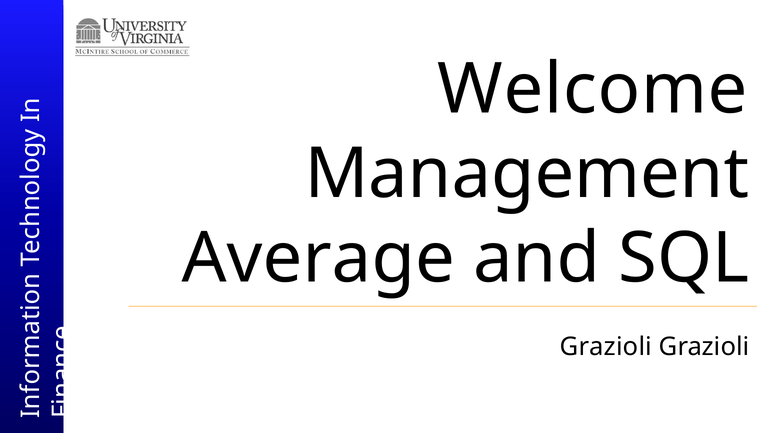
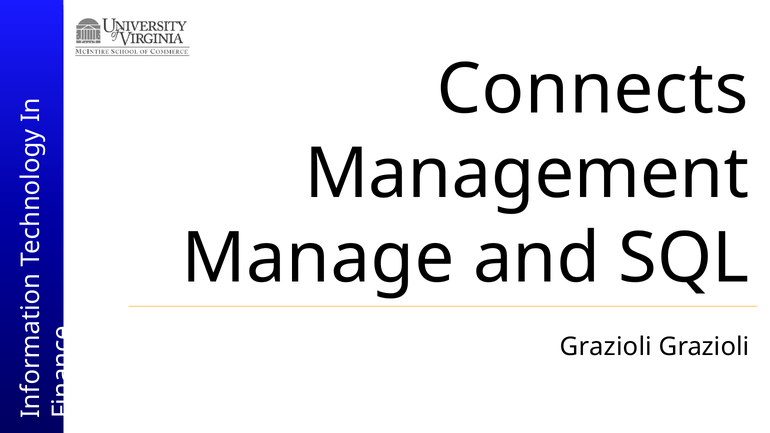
Welcome: Welcome -> Connects
Average: Average -> Manage
